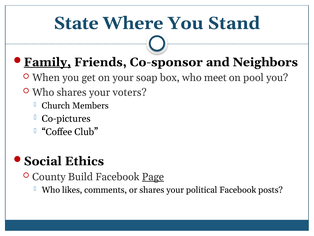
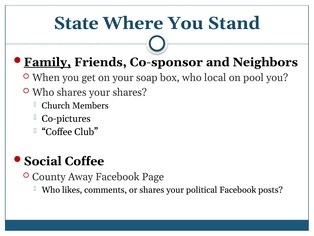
meet: meet -> local
your voters: voters -> shares
Social Ethics: Ethics -> Coffee
Build: Build -> Away
Page underline: present -> none
